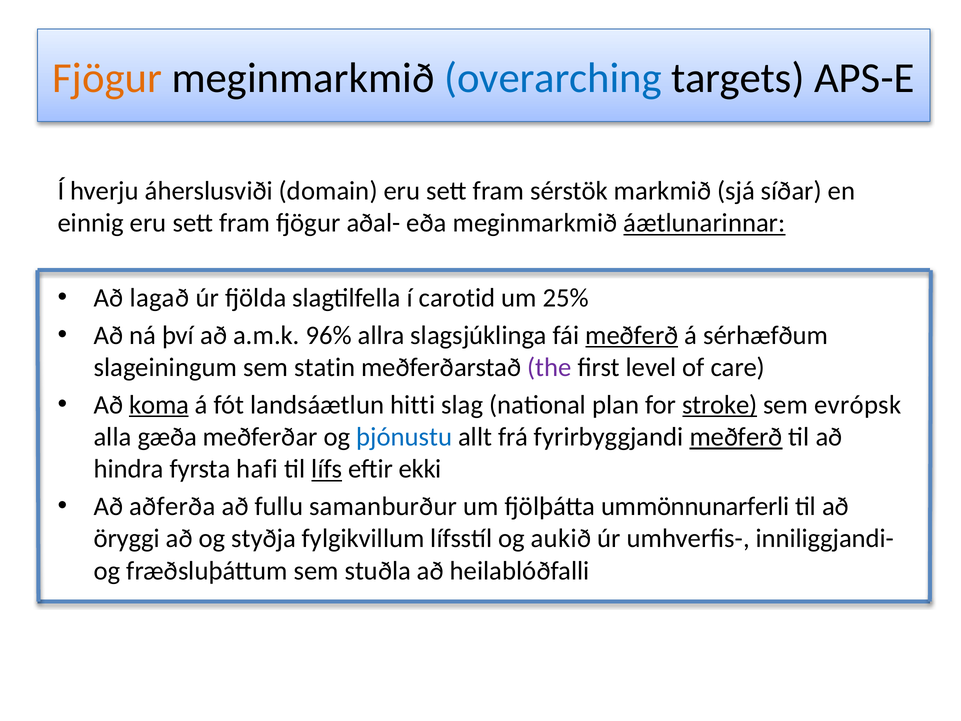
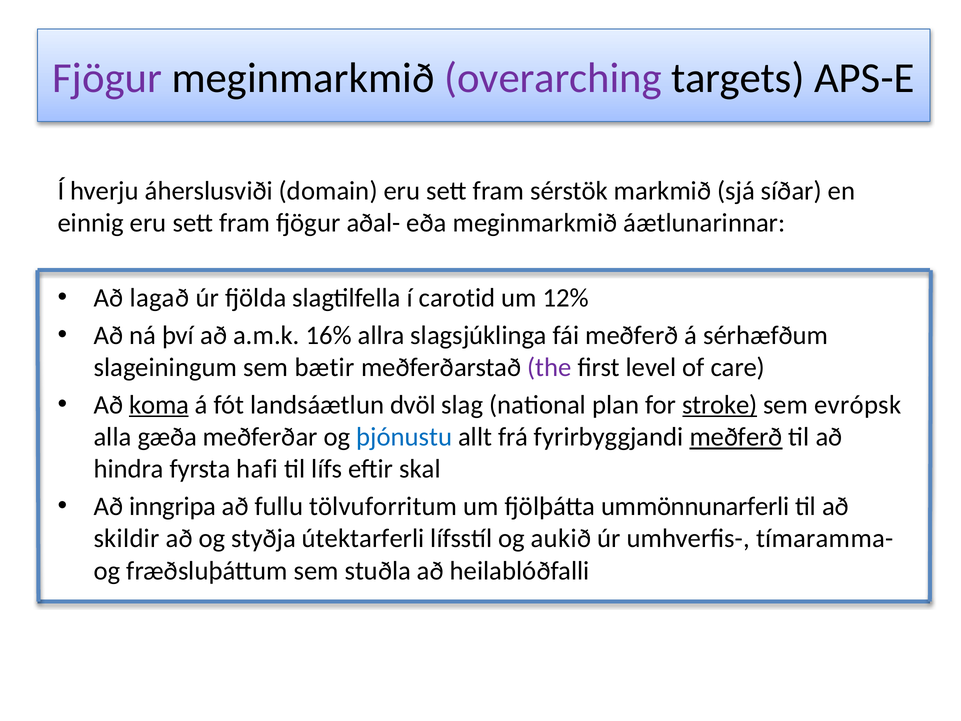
Fjögur at (107, 78) colour: orange -> purple
overarching colour: blue -> purple
áætlunarinnar underline: present -> none
25%: 25% -> 12%
96%: 96% -> 16%
meðferð at (632, 335) underline: present -> none
statin: statin -> bætir
hitti: hitti -> dvöl
lífs underline: present -> none
ekki: ekki -> skal
aðferða: aðferða -> inngripa
samanburður: samanburður -> tölvuforritum
öryggi: öryggi -> skildir
fylgikvillum: fylgikvillum -> útektarferli
inniliggjandi-: inniliggjandi- -> tímaramma-
